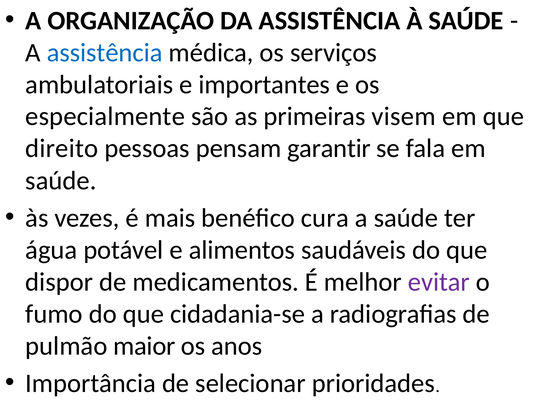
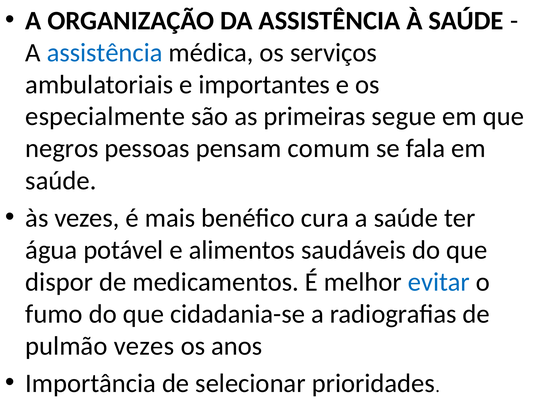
visem: visem -> segue
direito: direito -> negros
garantir: garantir -> comum
evitar colour: purple -> blue
pulmão maior: maior -> vezes
